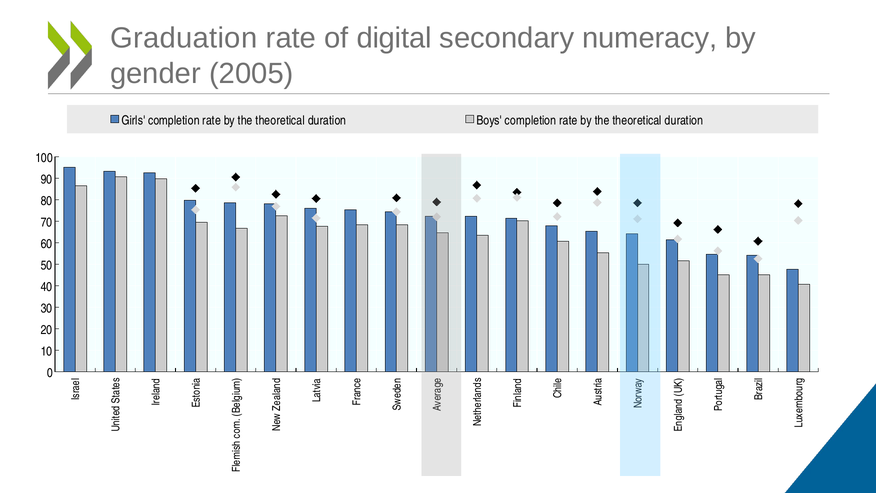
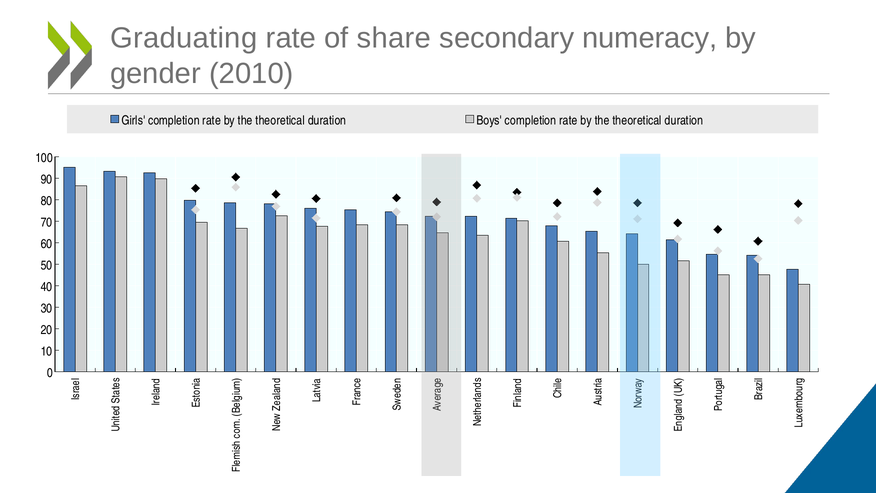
Graduation: Graduation -> Graduating
digital: digital -> share
2005: 2005 -> 2010
